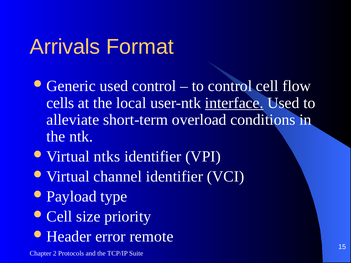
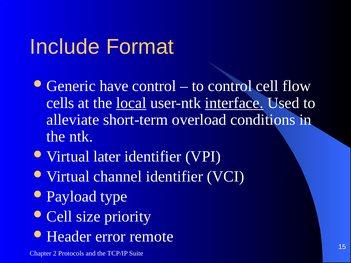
Arrivals: Arrivals -> Include
used at (114, 86): used -> have
local underline: none -> present
ntks: ntks -> later
